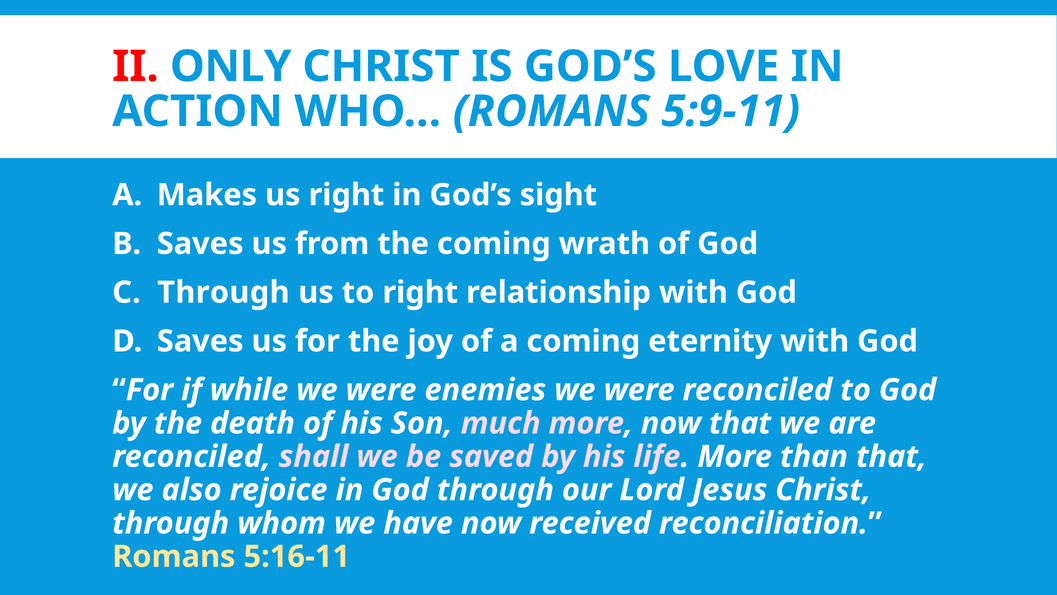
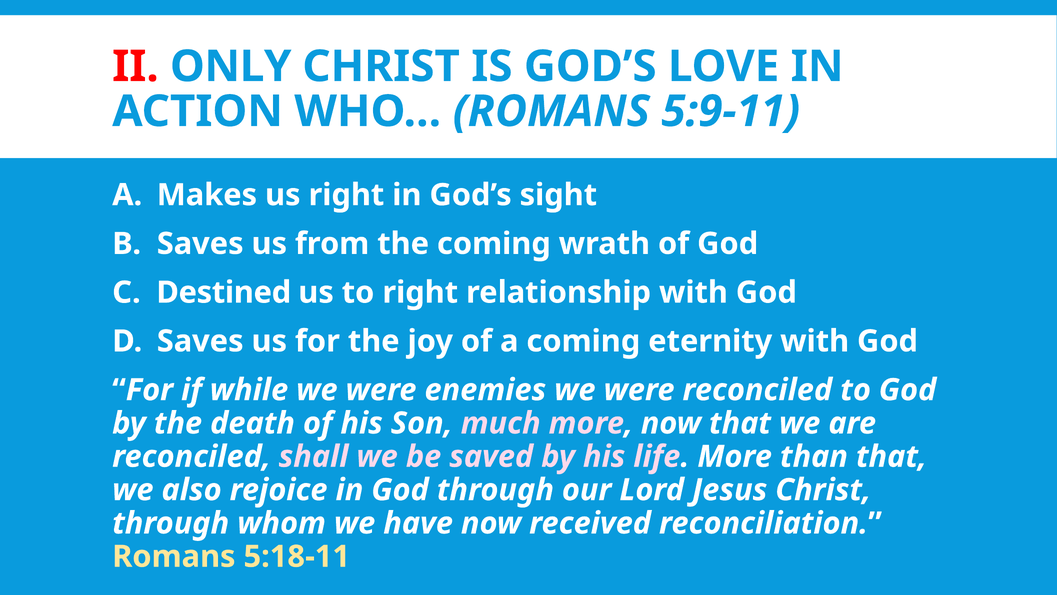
Through at (223, 292): Through -> Destined
5:16-11: 5:16-11 -> 5:18-11
